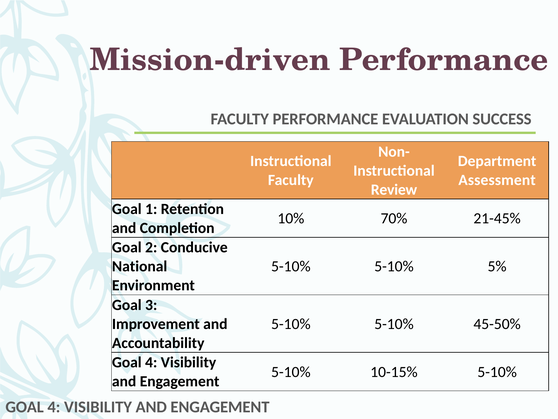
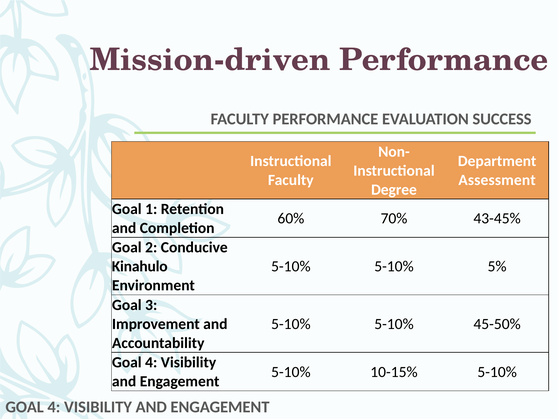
Review: Review -> Degree
10%: 10% -> 60%
21-45%: 21-45% -> 43-45%
National: National -> Kinahulo
